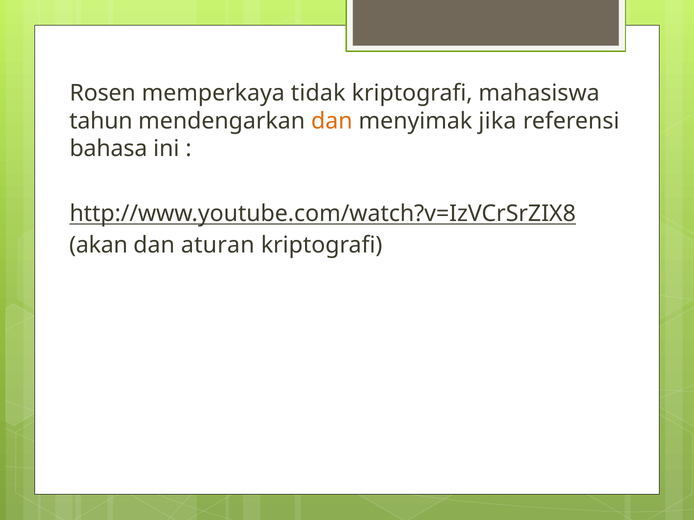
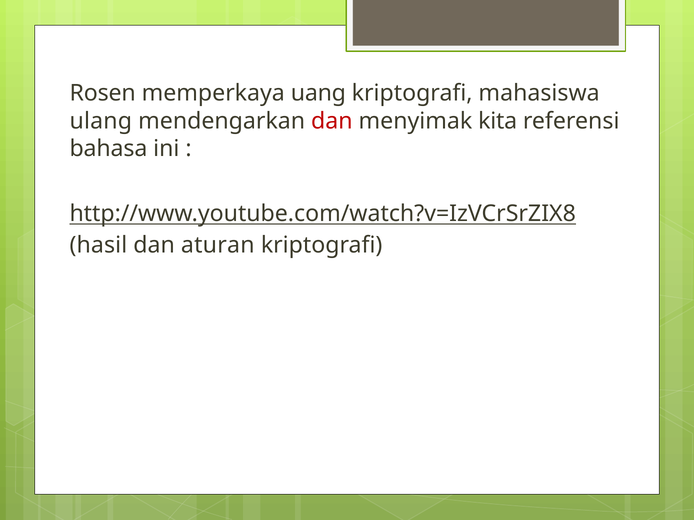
tidak: tidak -> uang
tahun: tahun -> ulang
dan at (332, 121) colour: orange -> red
jika: jika -> kita
akan: akan -> hasil
